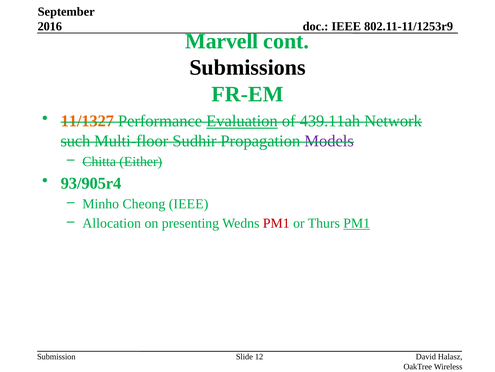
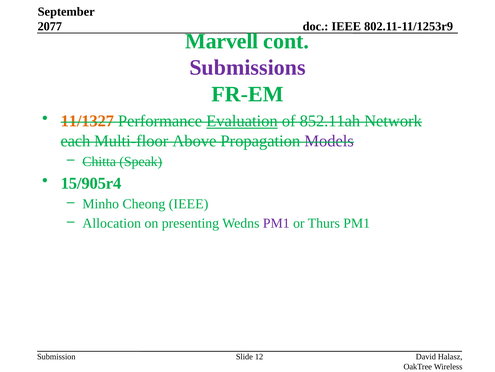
2016: 2016 -> 2077
Submissions colour: black -> purple
439.11ah: 439.11ah -> 852.11ah
such: such -> each
Sudhir: Sudhir -> Above
Either: Either -> Speak
93/905r4: 93/905r4 -> 15/905r4
PM1 at (276, 223) colour: red -> purple
PM1 at (357, 223) underline: present -> none
